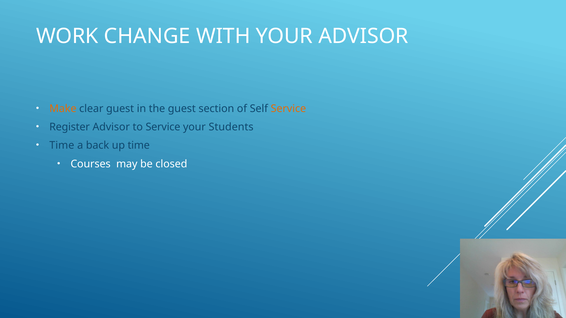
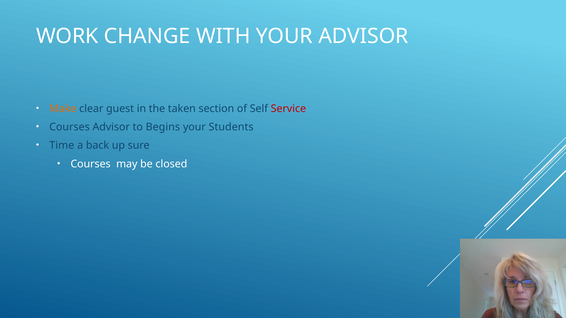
the guest: guest -> taken
Service at (288, 109) colour: orange -> red
Register at (70, 127): Register -> Courses
to Service: Service -> Begins
up time: time -> sure
